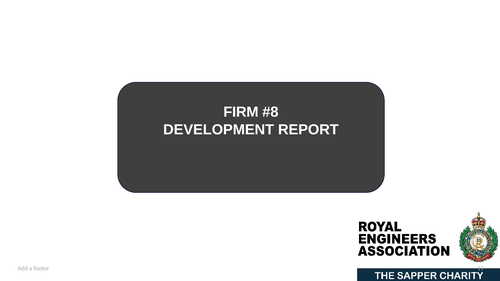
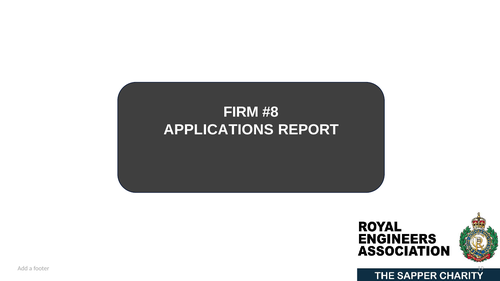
DEVELOPMENT: DEVELOPMENT -> APPLICATIONS
